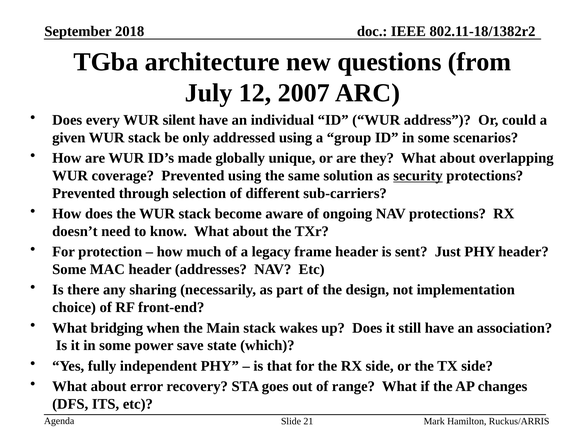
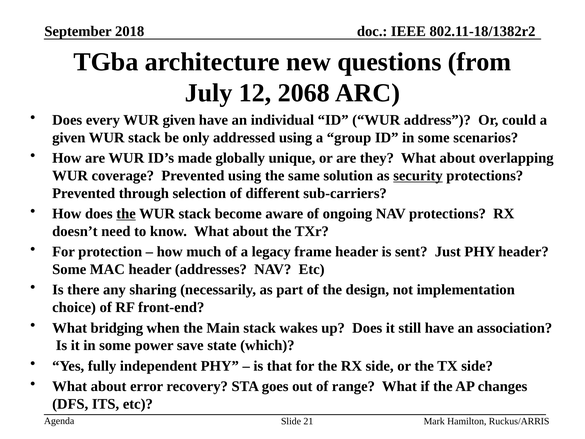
2007: 2007 -> 2068
WUR silent: silent -> given
the at (126, 214) underline: none -> present
